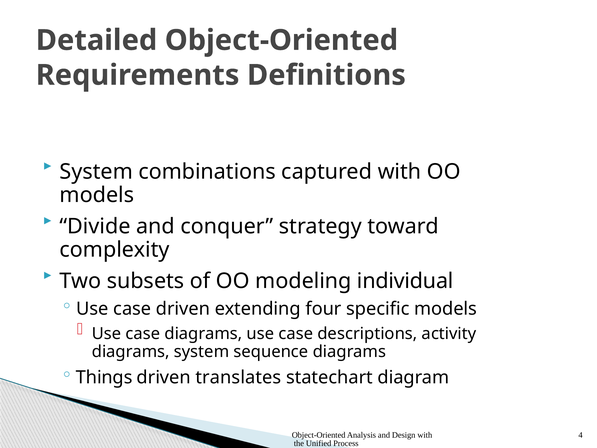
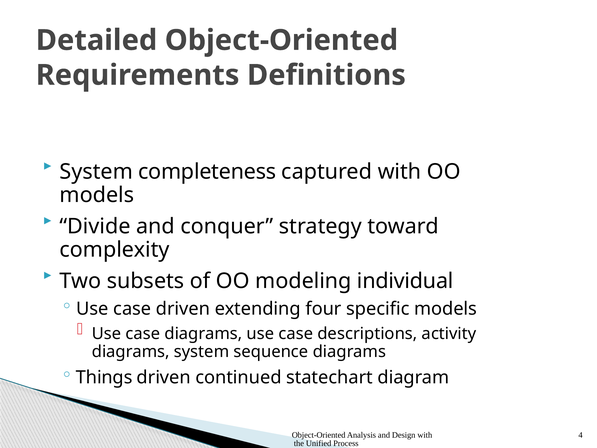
combinations: combinations -> completeness
translates: translates -> continued
